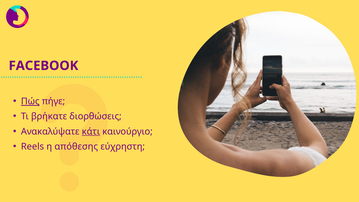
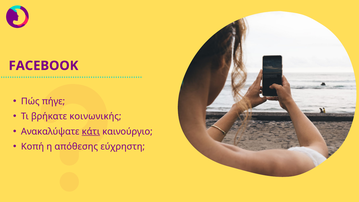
Πώς underline: present -> none
διορθώσεις: διορθώσεις -> κοινωνικής
Reels: Reels -> Κοπή
